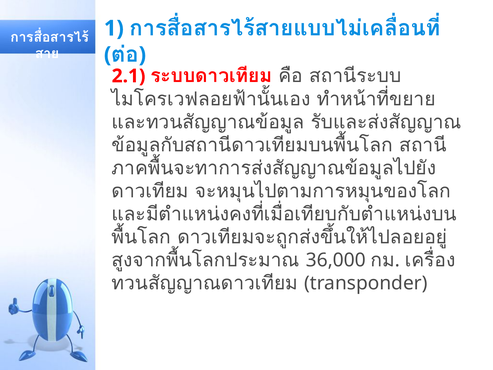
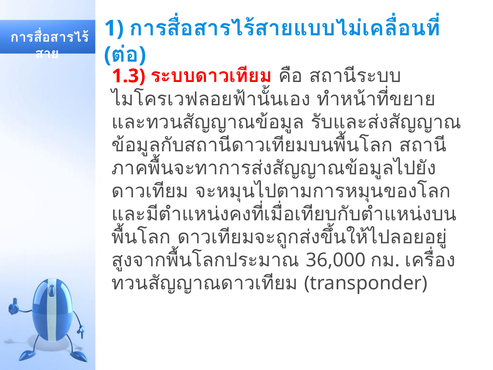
2.1: 2.1 -> 1.3
